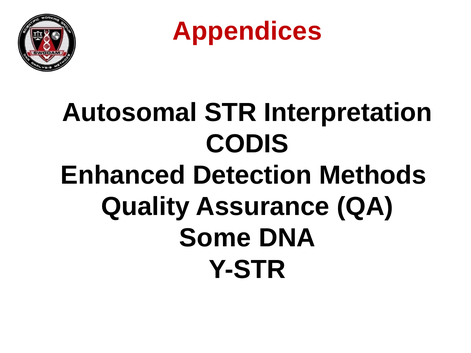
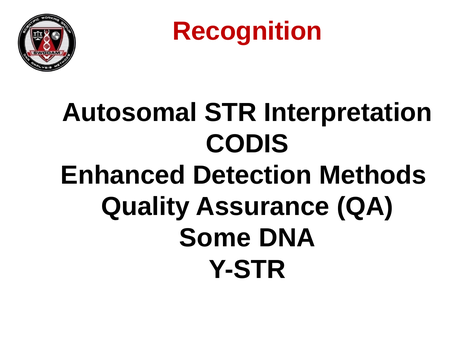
Appendices: Appendices -> Recognition
